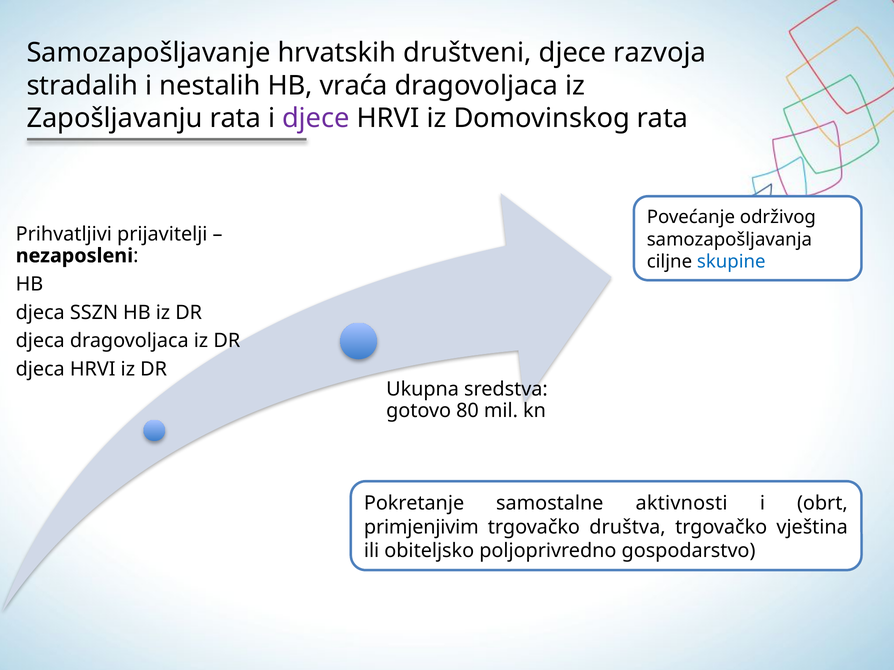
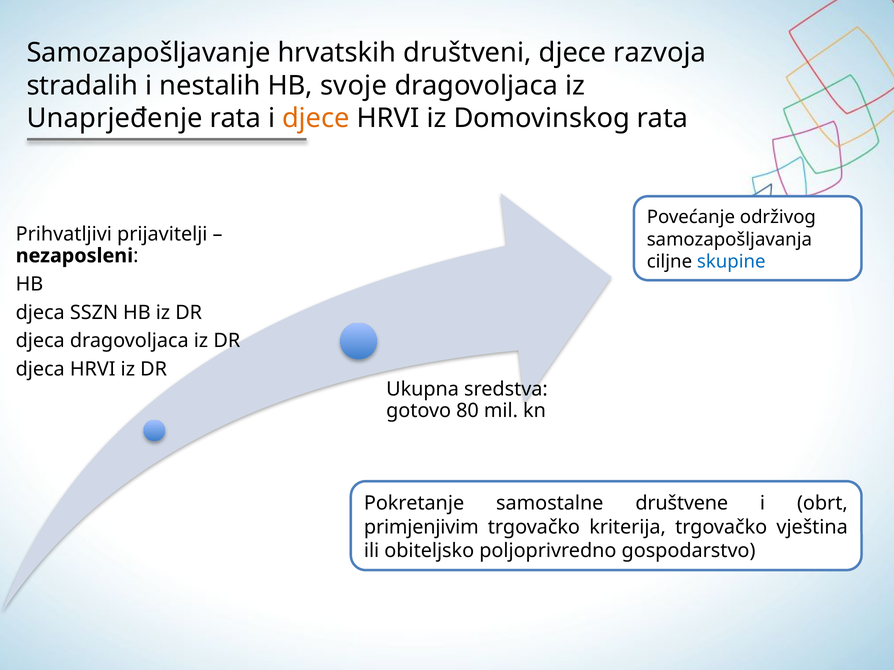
vraća: vraća -> svoje
Zapošljavanju: Zapošljavanju -> Unaprjeđenje
djece at (316, 118) colour: purple -> orange
aktivnosti: aktivnosti -> društvene
društva: društva -> kriterija
